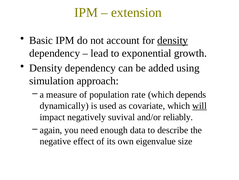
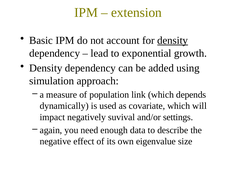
rate: rate -> link
will underline: present -> none
reliably: reliably -> settings
